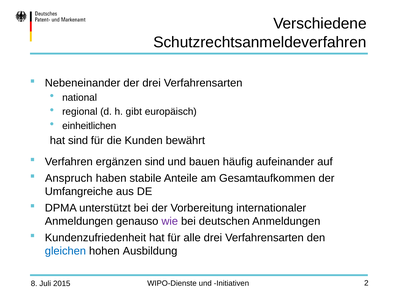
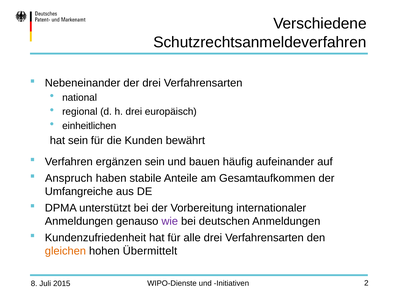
h gibt: gibt -> drei
hat sind: sind -> sein
ergänzen sind: sind -> sein
gleichen colour: blue -> orange
Ausbildung: Ausbildung -> Übermittelt
